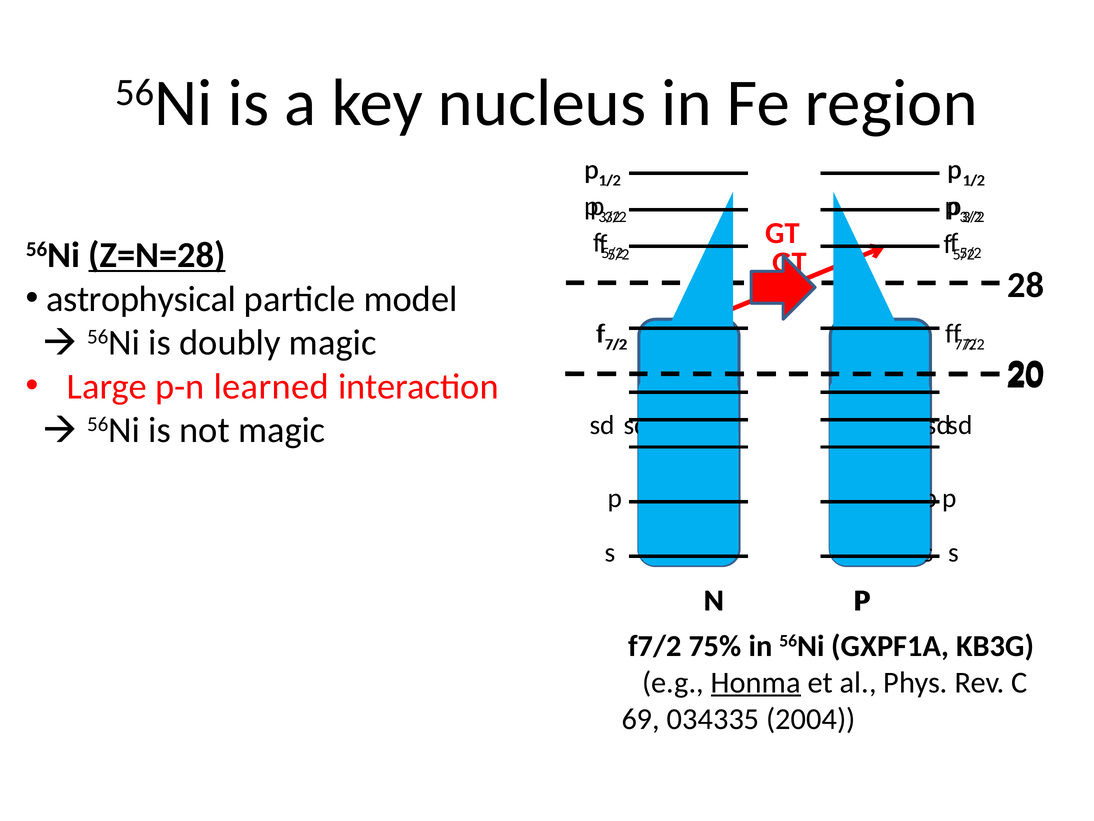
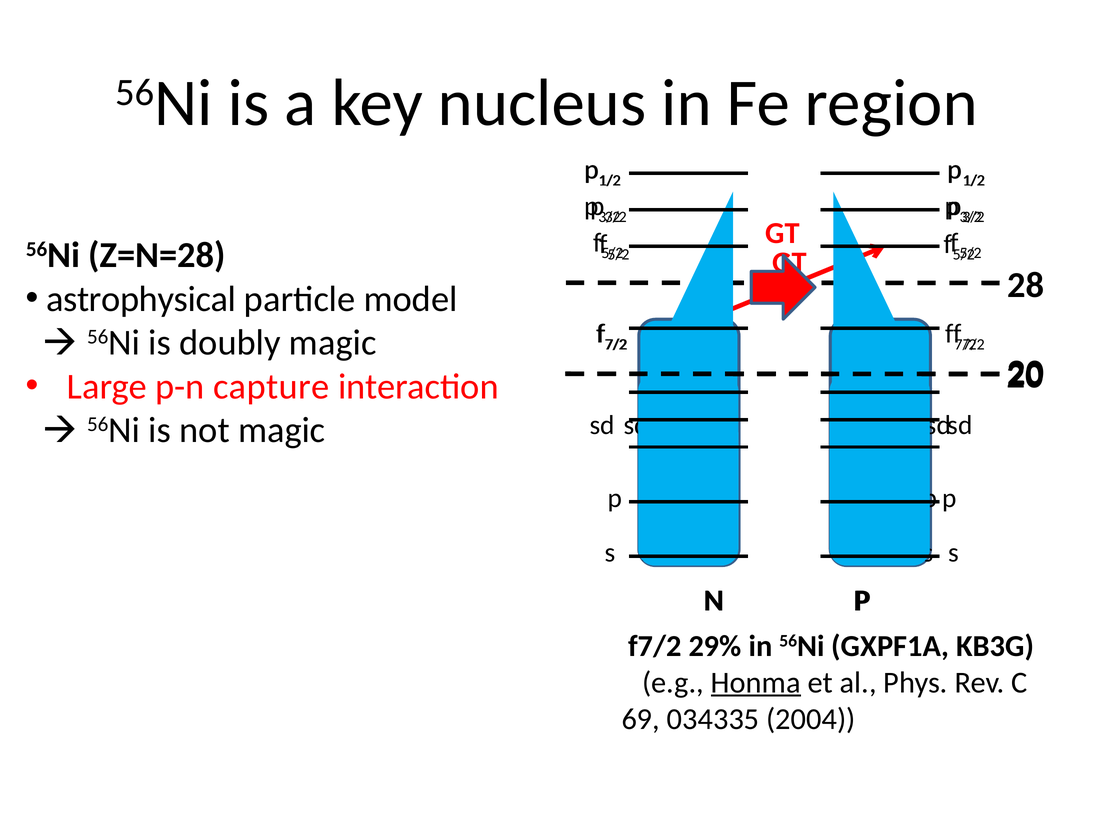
Z=N=28 underline: present -> none
learned: learned -> capture
75%: 75% -> 29%
